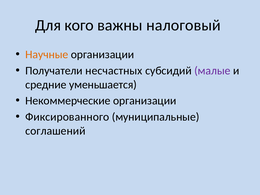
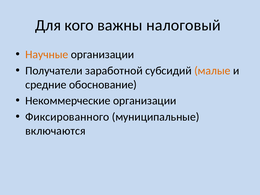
несчастных: несчастных -> заработной
малые colour: purple -> orange
уменьшается: уменьшается -> обоснование
соглашений: соглашений -> включаются
